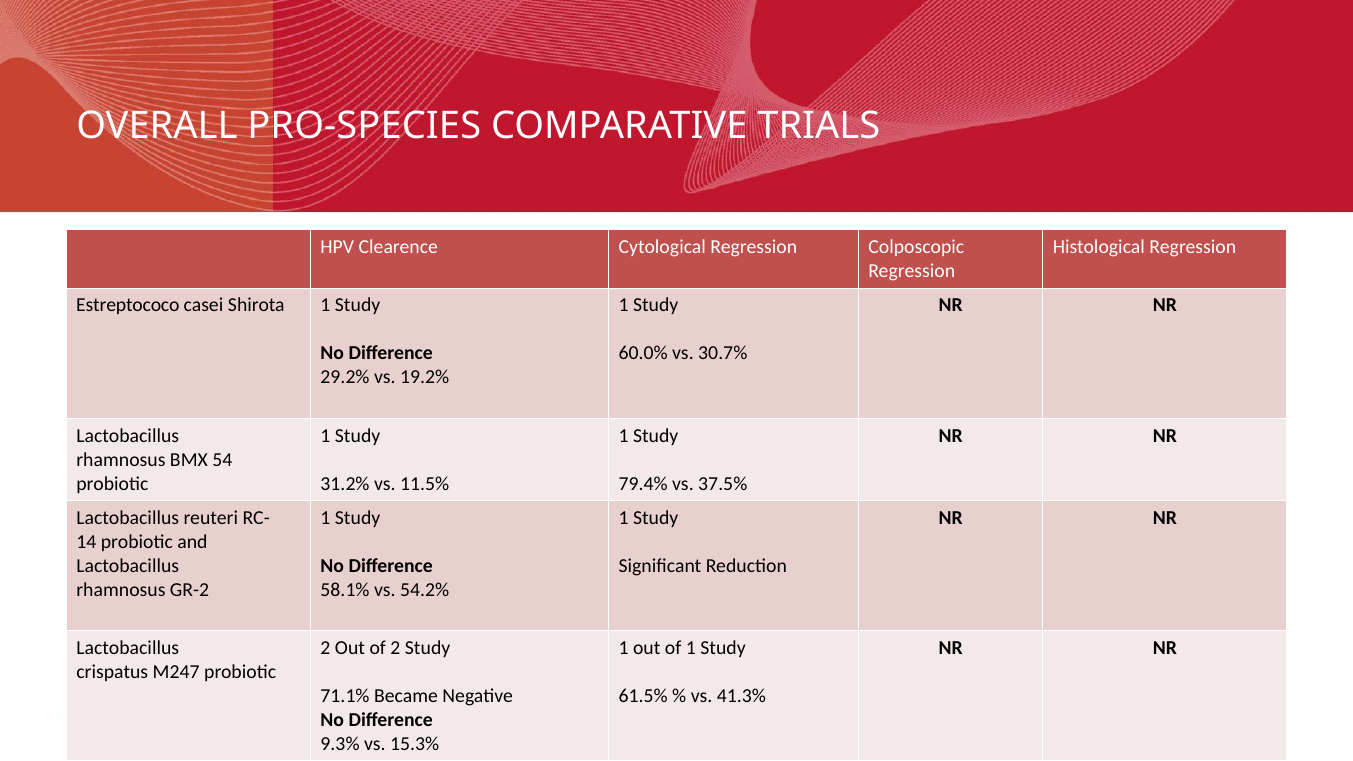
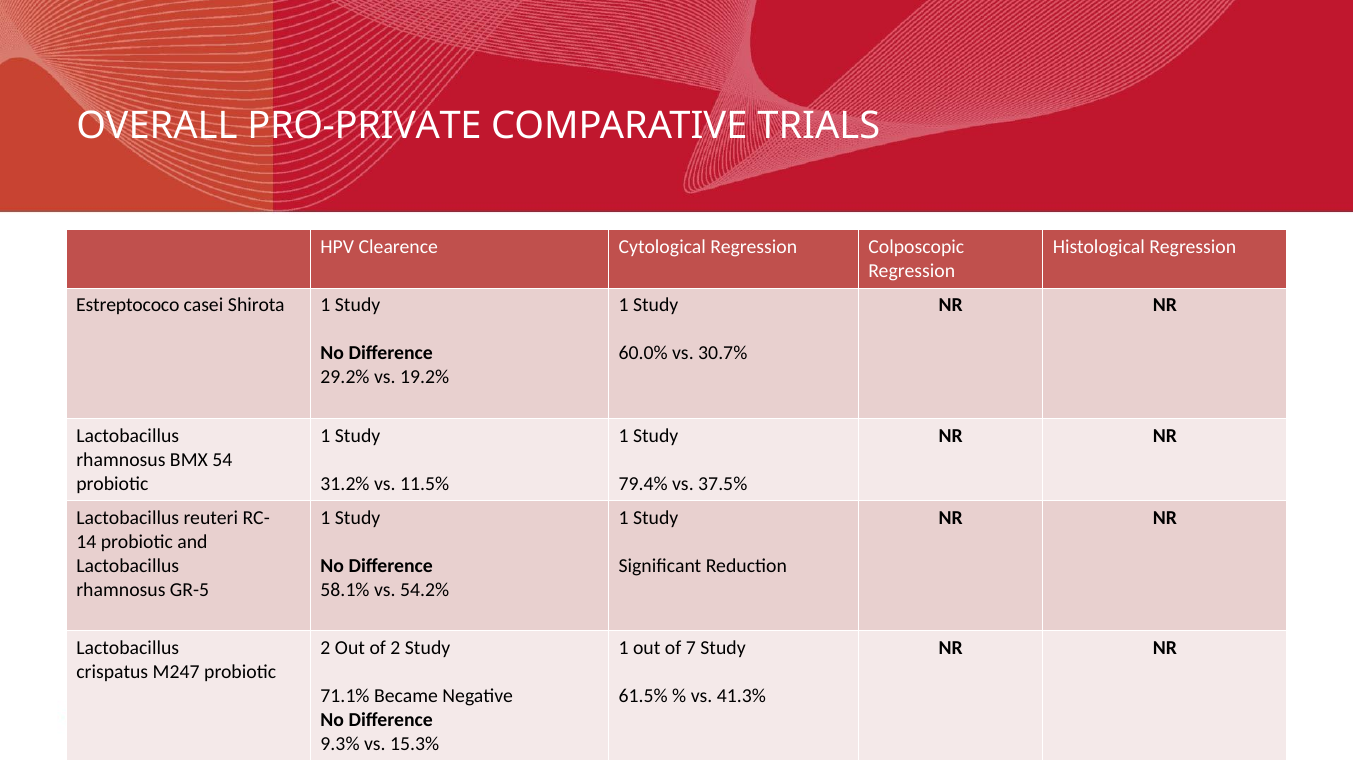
PRO-SPECIES: PRO-SPECIES -> PRO-PRIVATE
GR-2: GR-2 -> GR-5
of 1: 1 -> 7
